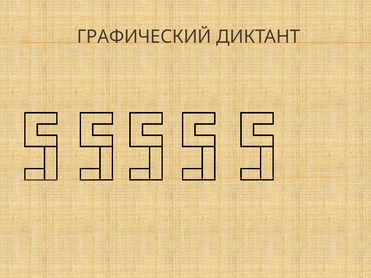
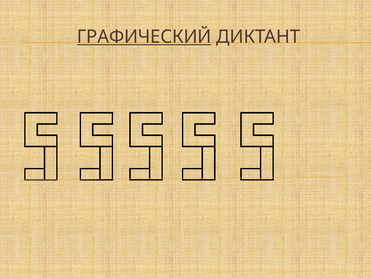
ГРАФИЧЕСКИЙ underline: none -> present
